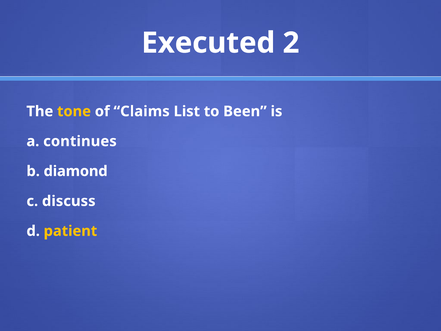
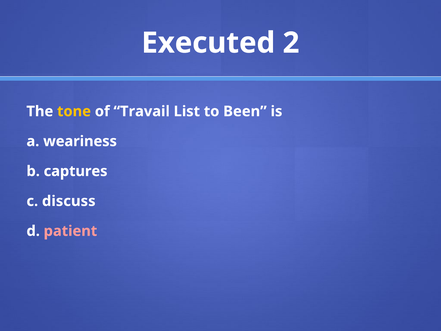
Claims: Claims -> Travail
continues: continues -> weariness
diamond: diamond -> captures
patient colour: yellow -> pink
